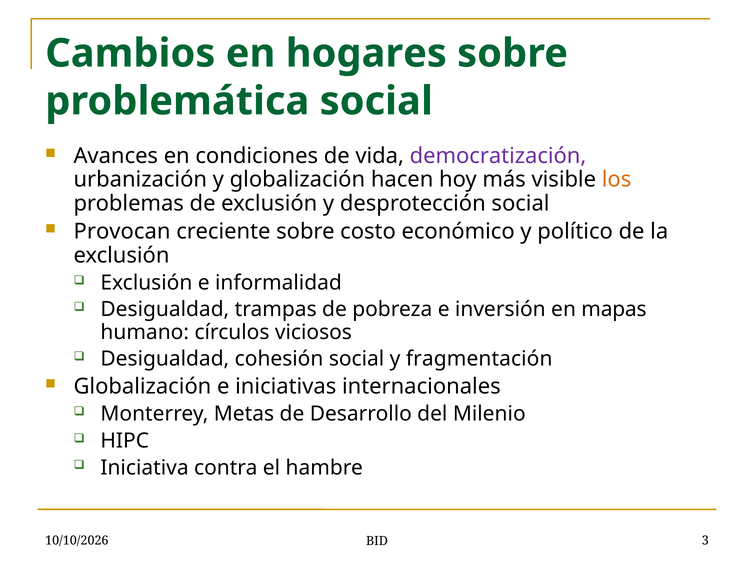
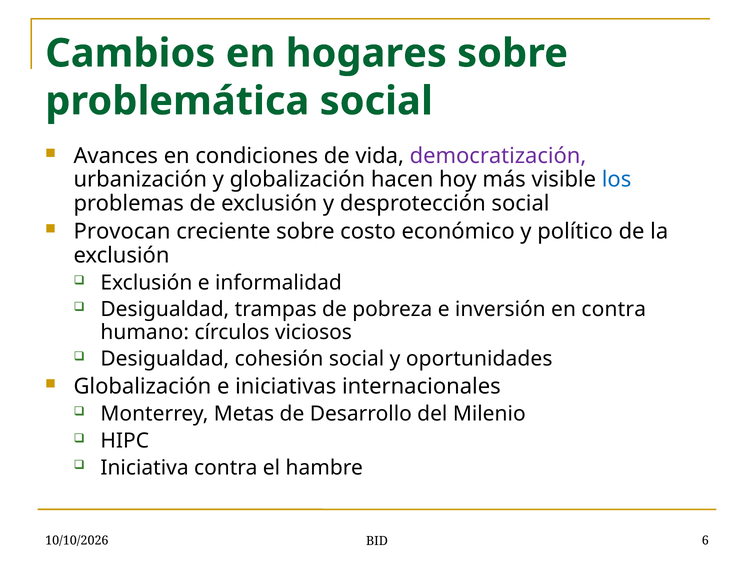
los colour: orange -> blue
en mapas: mapas -> contra
fragmentación: fragmentación -> oportunidades
3: 3 -> 6
